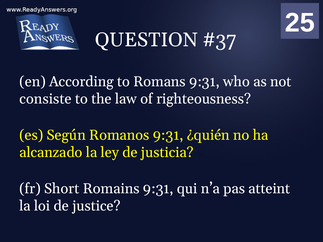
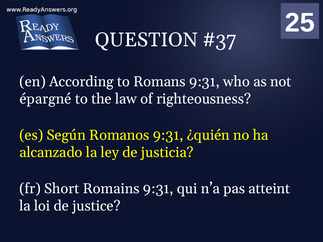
consiste: consiste -> épargné
